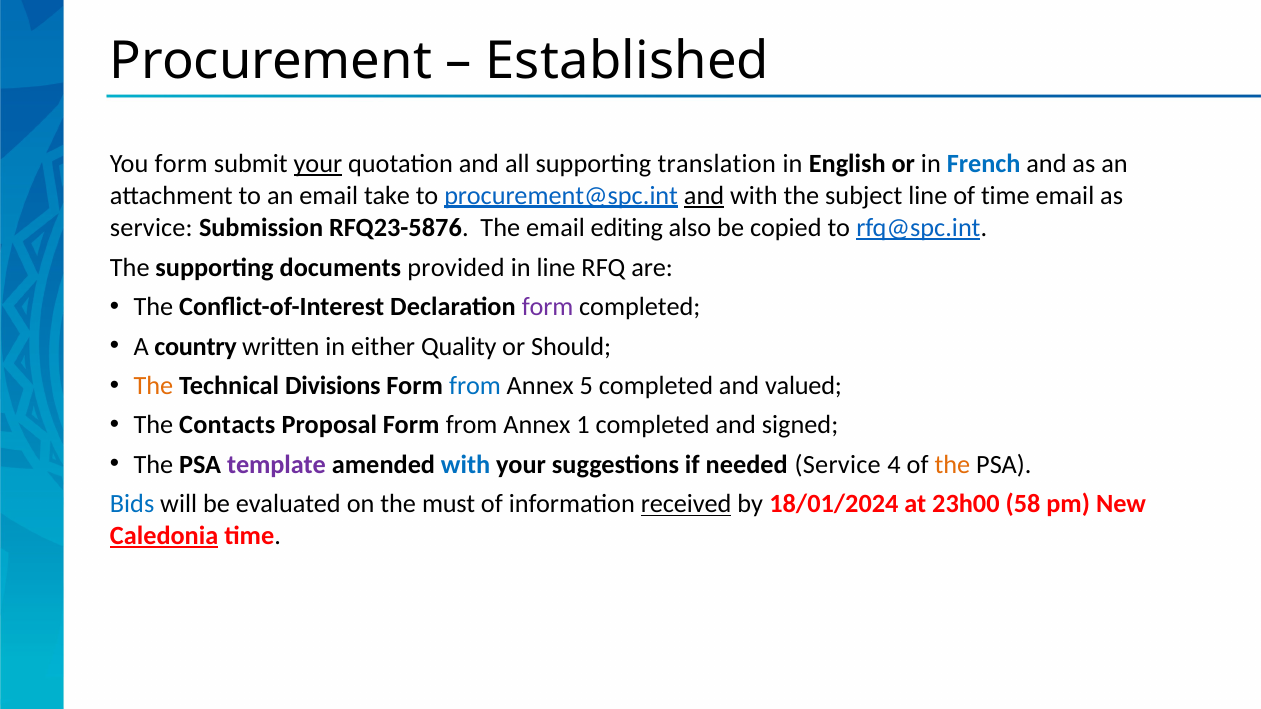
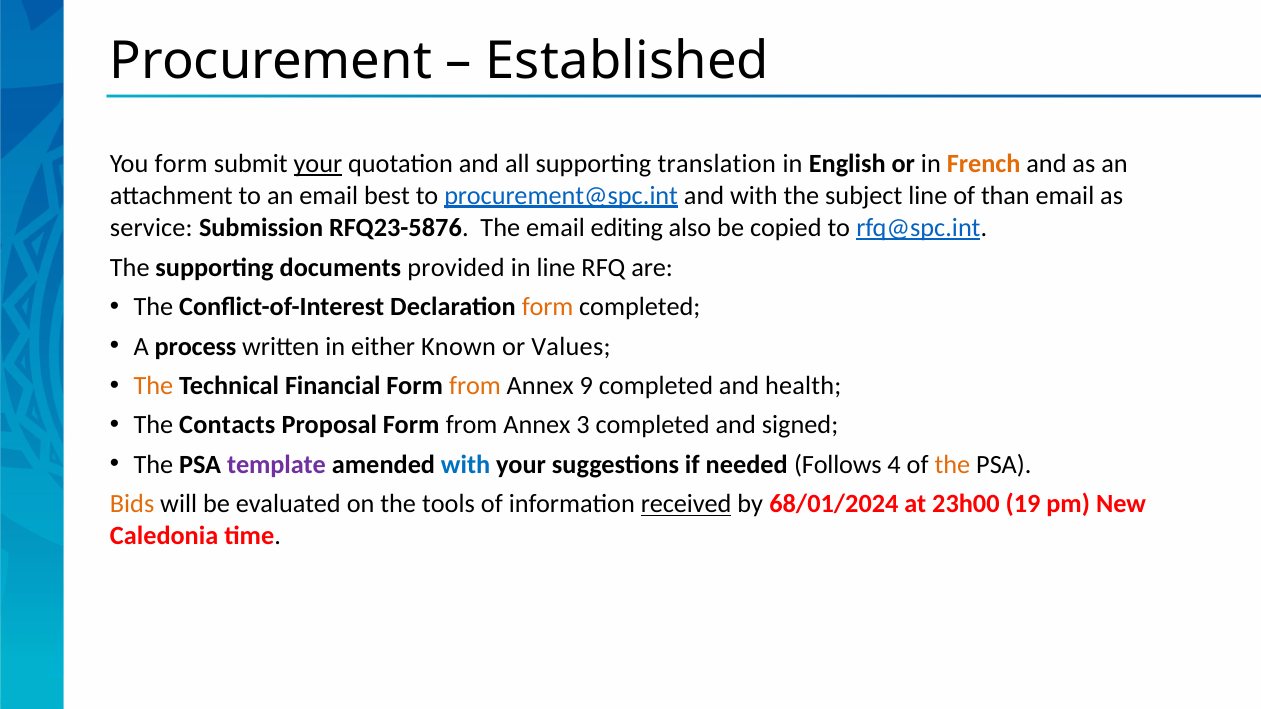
French colour: blue -> orange
take: take -> best
and at (704, 196) underline: present -> none
of time: time -> than
form at (548, 307) colour: purple -> orange
country: country -> process
Quality: Quality -> Known
Should: Should -> Values
Divisions: Divisions -> Financial
from at (475, 386) colour: blue -> orange
5: 5 -> 9
valued: valued -> health
1: 1 -> 3
needed Service: Service -> Follows
Bids colour: blue -> orange
must: must -> tools
18/01/2024: 18/01/2024 -> 68/01/2024
58: 58 -> 19
Caledonia underline: present -> none
